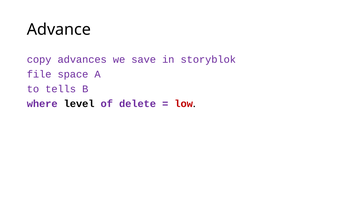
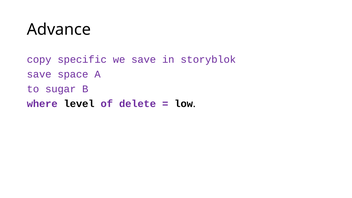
advances: advances -> specific
file at (39, 74): file -> save
tells: tells -> sugar
low colour: red -> black
